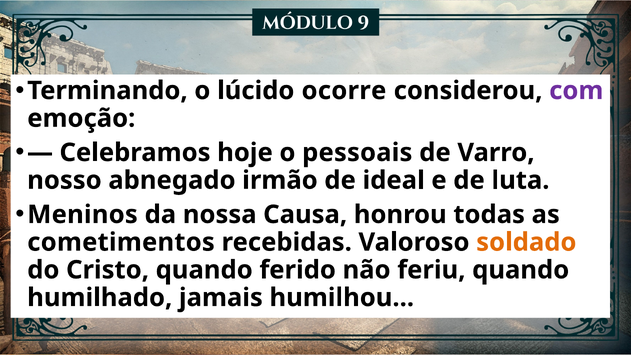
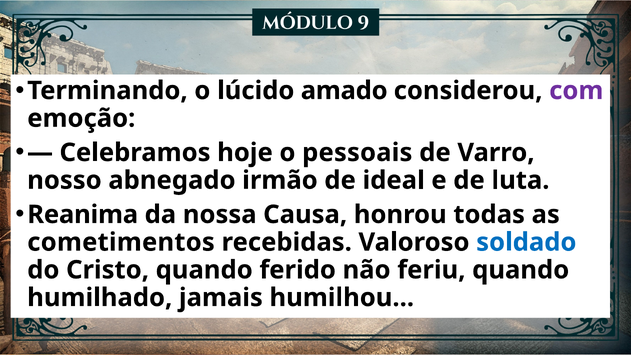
ocorre: ocorre -> amado
Meninos: Meninos -> Reanima
soldado colour: orange -> blue
